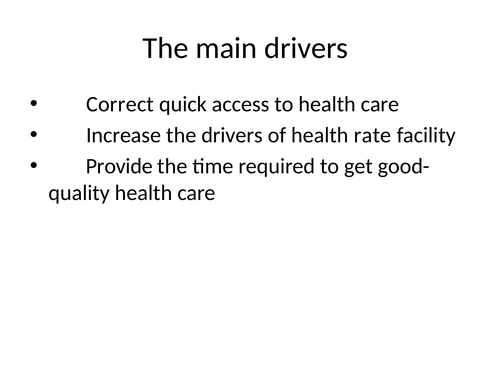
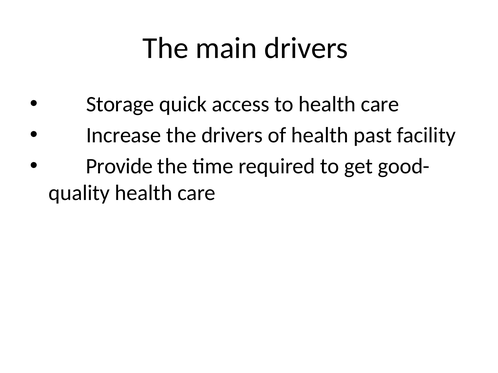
Correct: Correct -> Storage
rate: rate -> past
